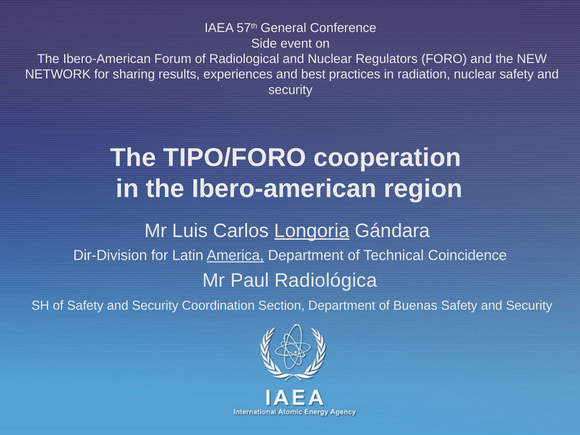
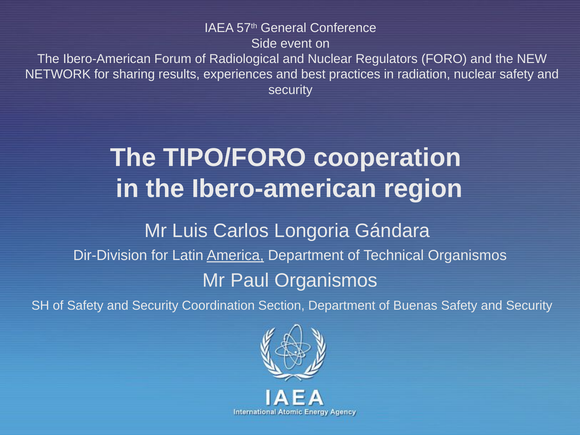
Longoria underline: present -> none
Technical Coincidence: Coincidence -> Organismos
Paul Radiológica: Radiológica -> Organismos
